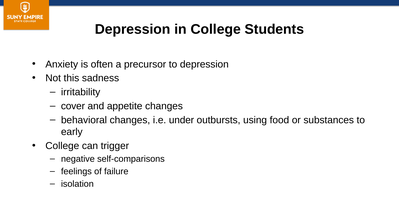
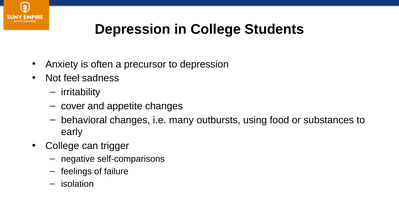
this: this -> feel
under: under -> many
